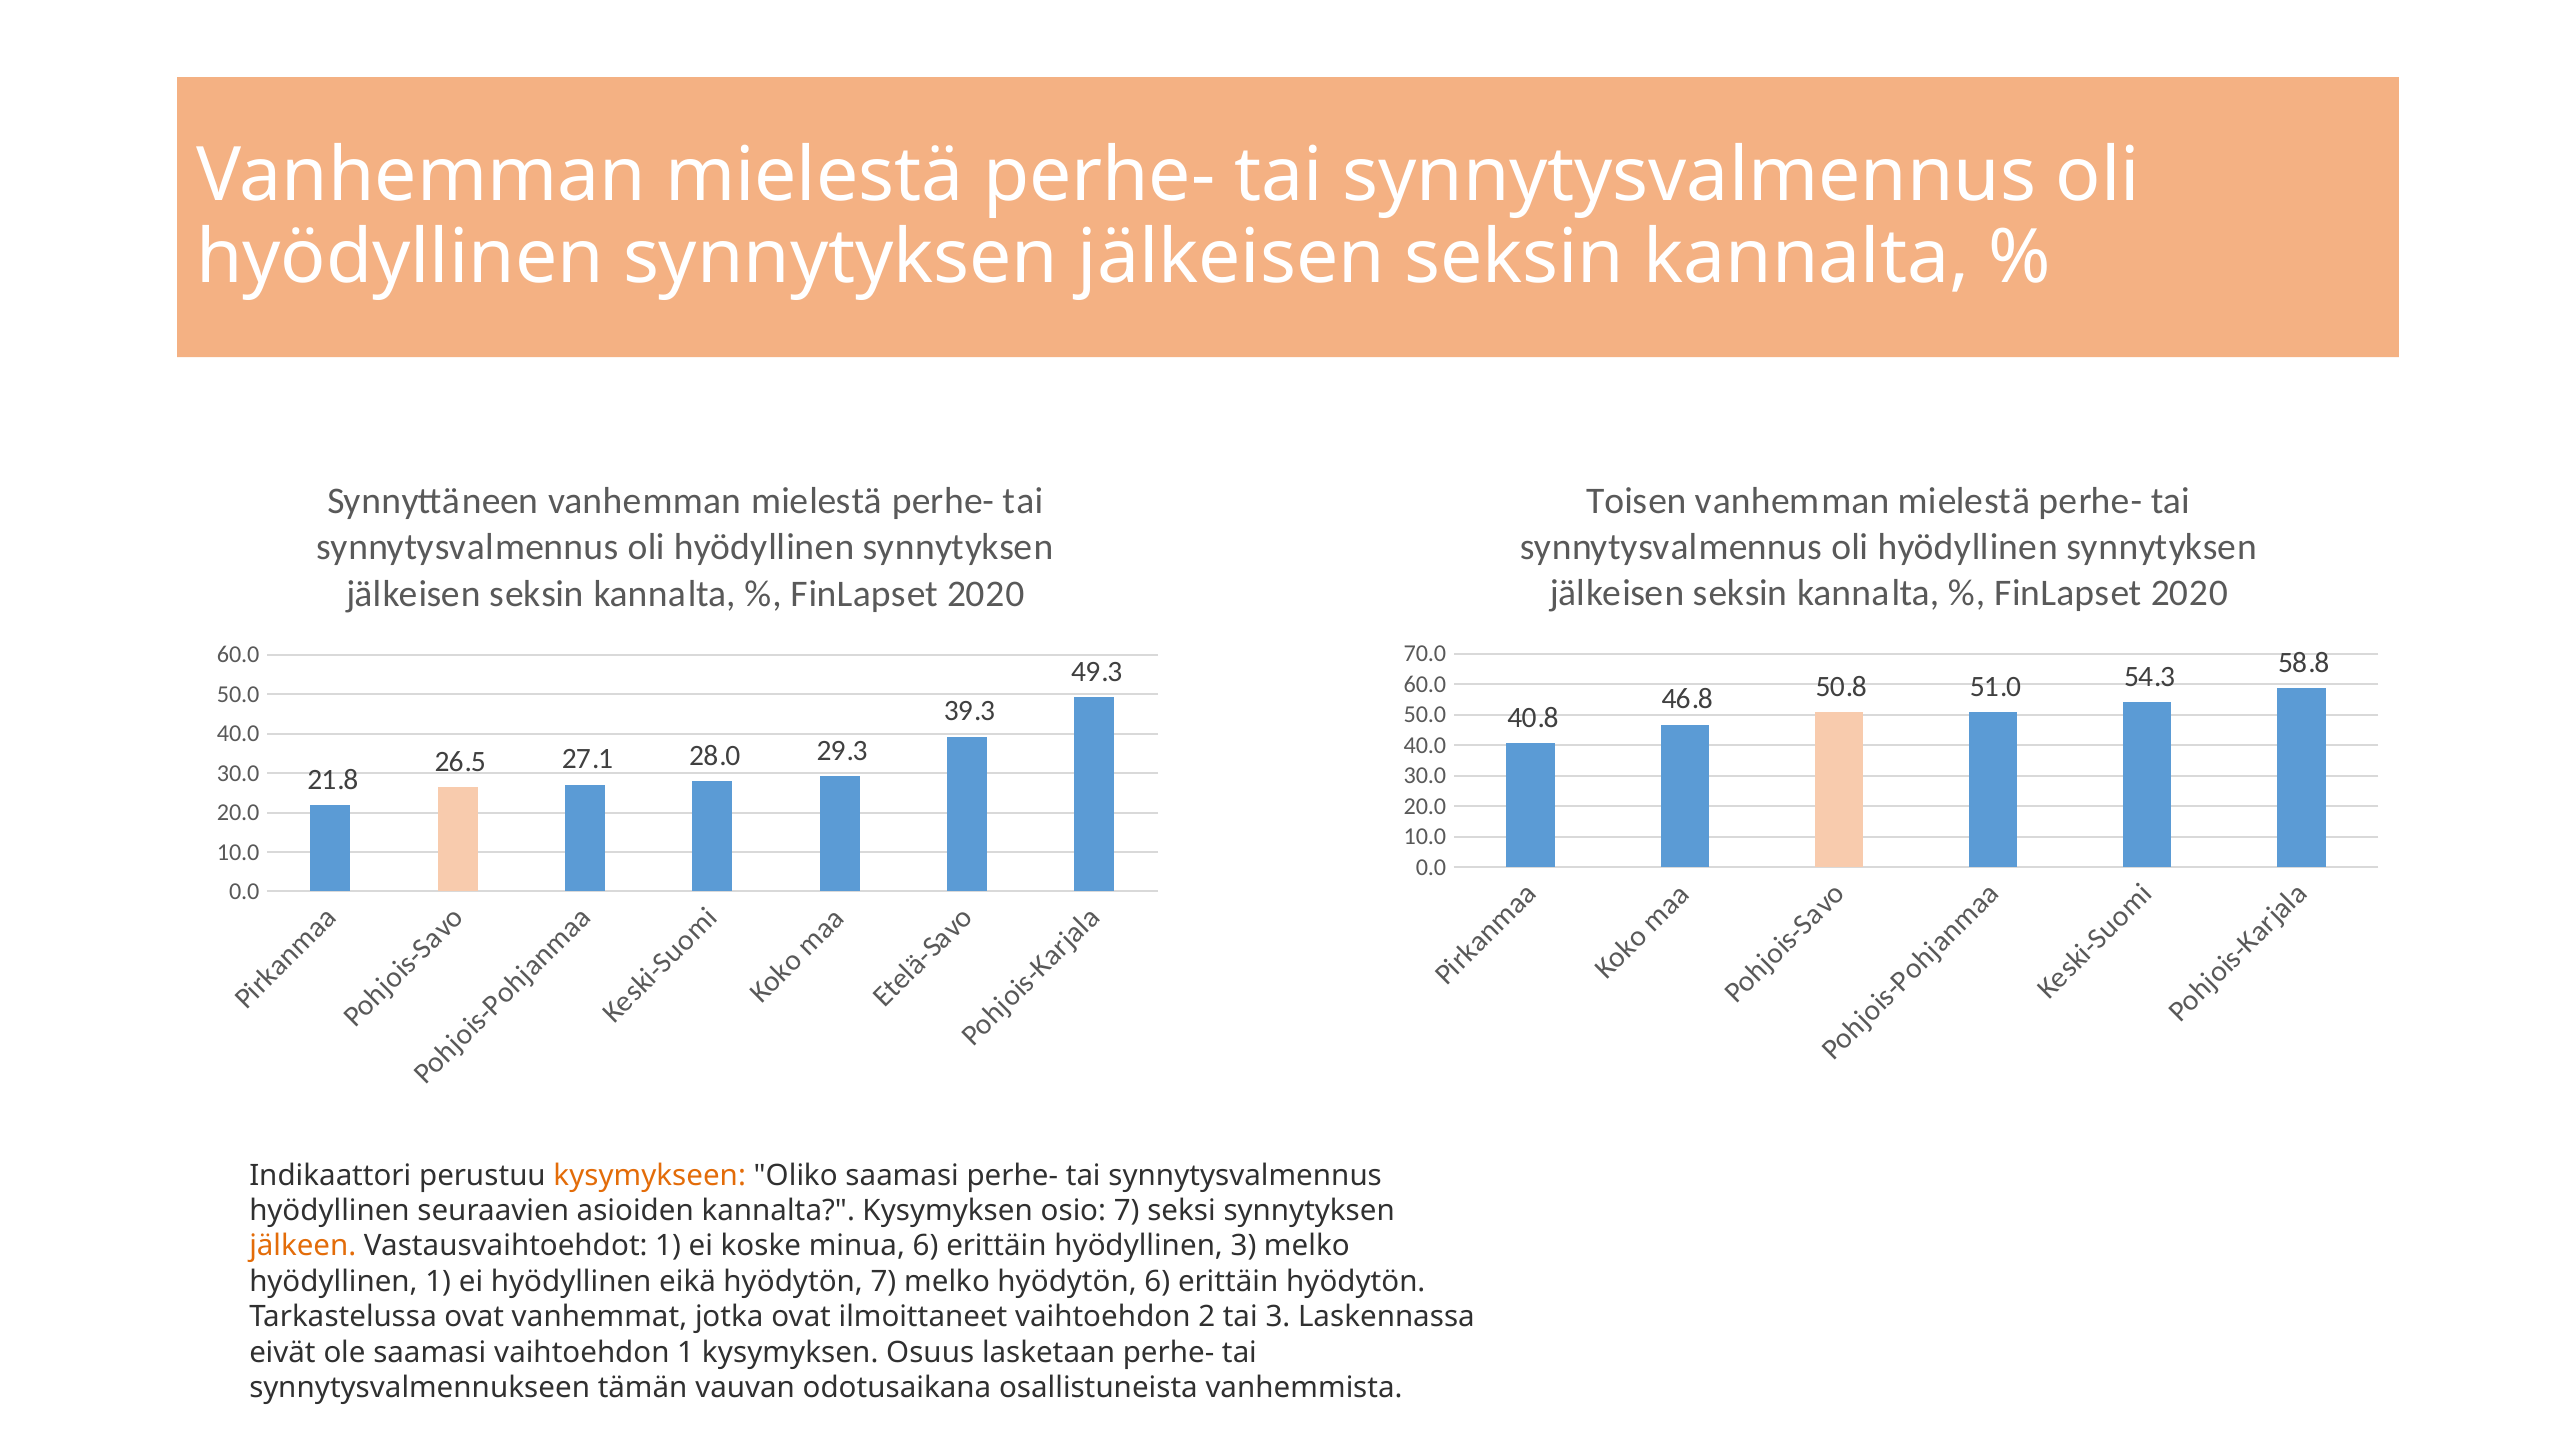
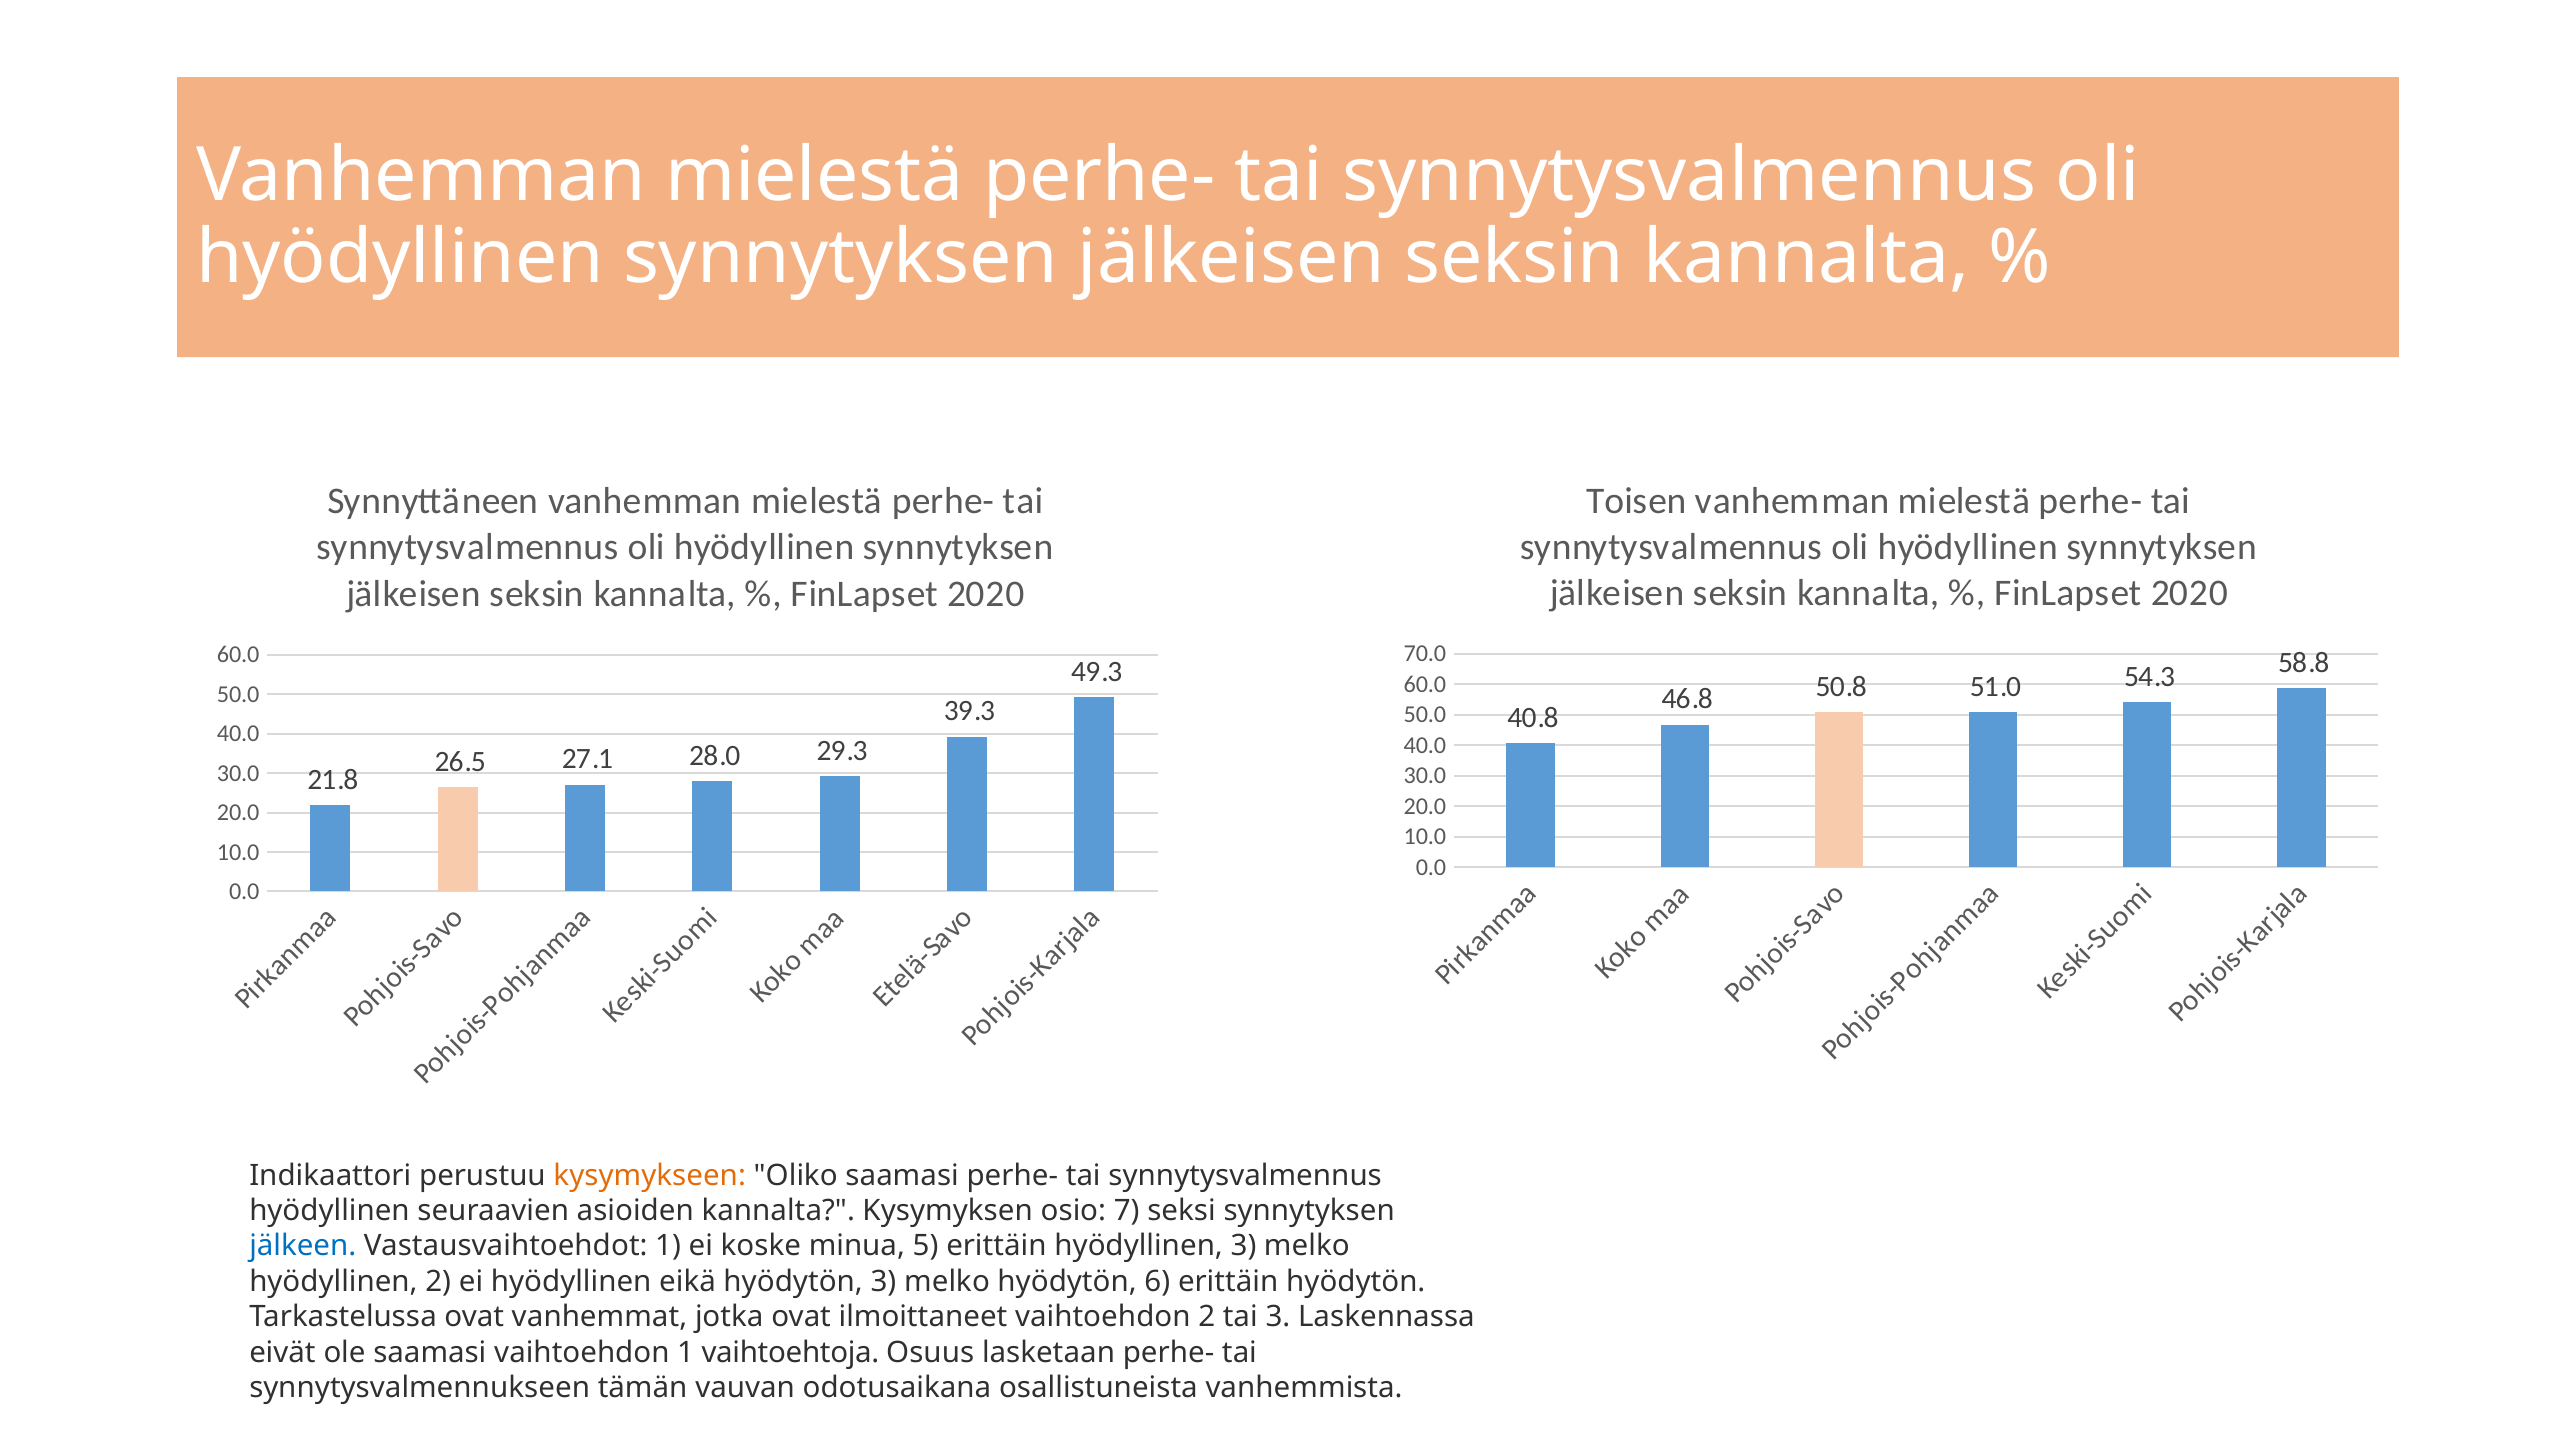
jälkeen colour: orange -> blue
minua 6: 6 -> 5
hyödyllinen 1: 1 -> 2
hyödytön 7: 7 -> 3
1 kysymyksen: kysymyksen -> vaihtoehtoja
